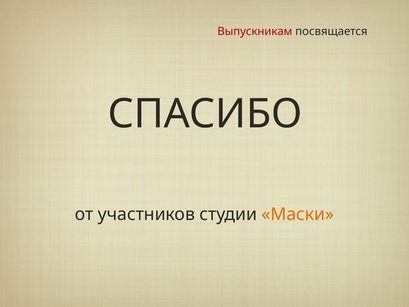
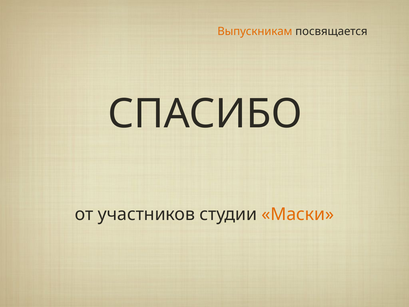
Выпускникам colour: red -> orange
